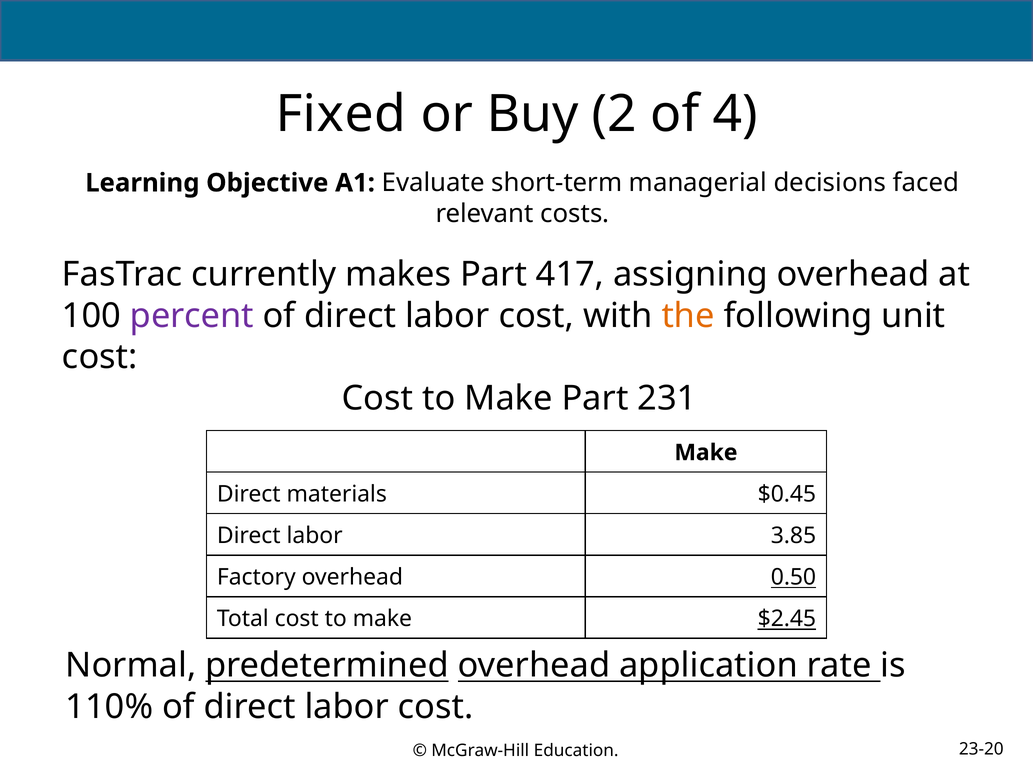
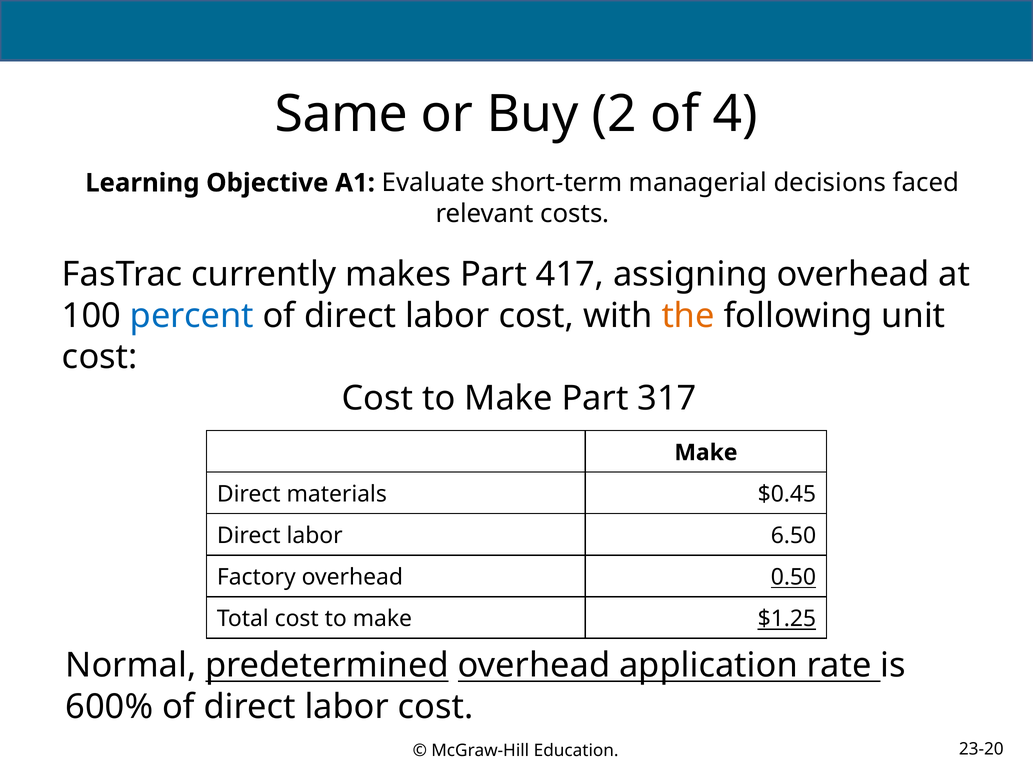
Fixed: Fixed -> Same
percent colour: purple -> blue
231: 231 -> 317
3.85: 3.85 -> 6.50
$2.45: $2.45 -> $1.25
110%: 110% -> 600%
